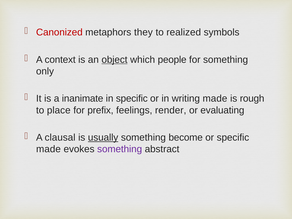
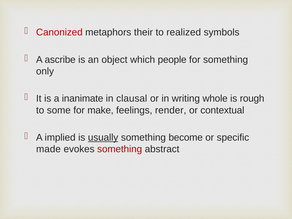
they: they -> their
context: context -> ascribe
object underline: present -> none
in specific: specific -> clausal
writing made: made -> whole
place: place -> some
prefix: prefix -> make
evaluating: evaluating -> contextual
clausal: clausal -> implied
something at (120, 149) colour: purple -> red
